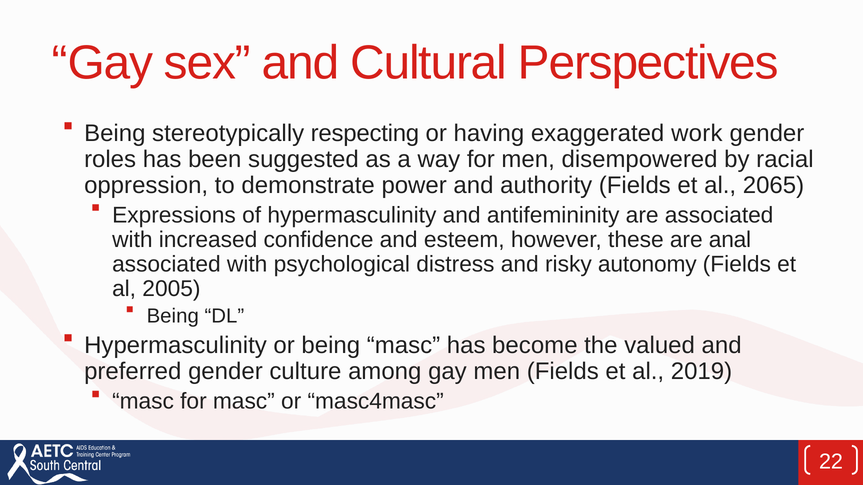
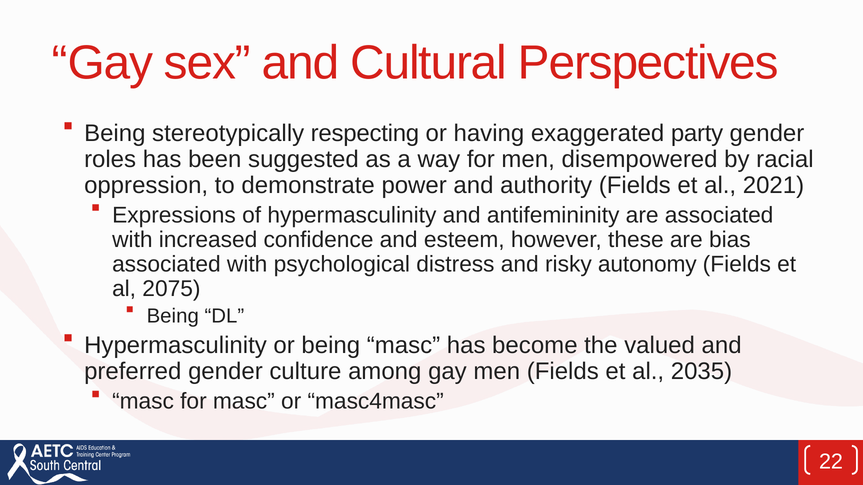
work: work -> party
2065: 2065 -> 2021
anal: anal -> bias
2005: 2005 -> 2075
2019: 2019 -> 2035
